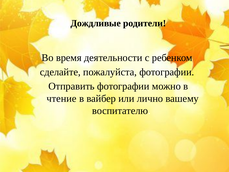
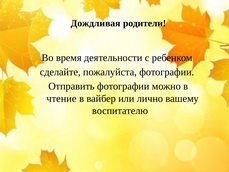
Дождливые: Дождливые -> Дождливая
